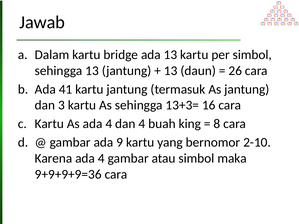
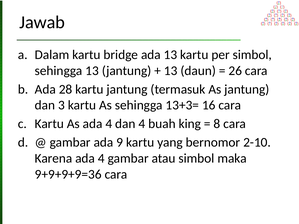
41: 41 -> 28
